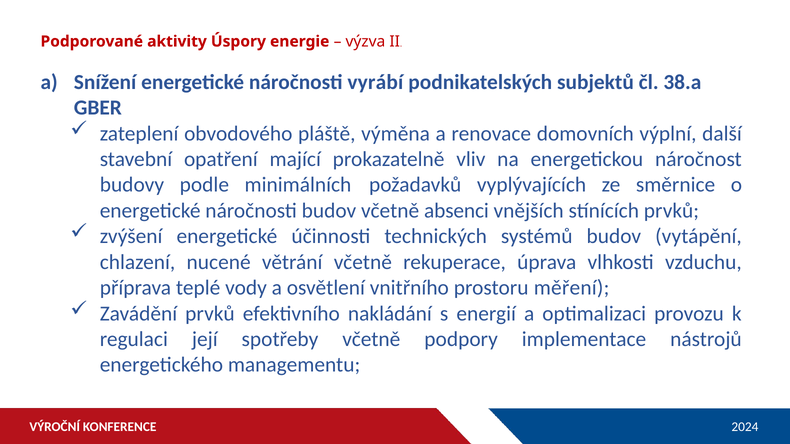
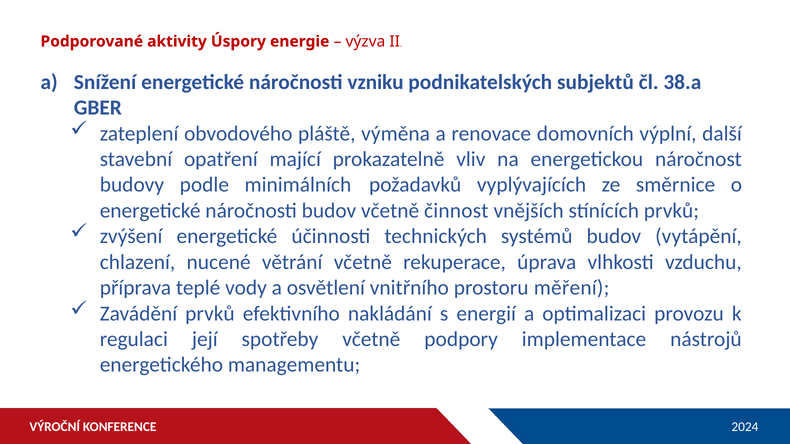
vyrábí: vyrábí -> vzniku
absenci: absenci -> činnost
